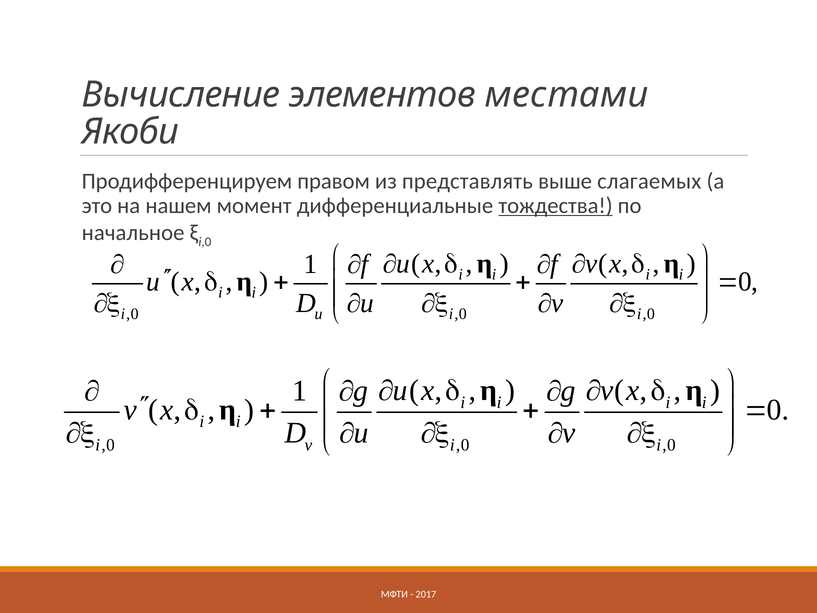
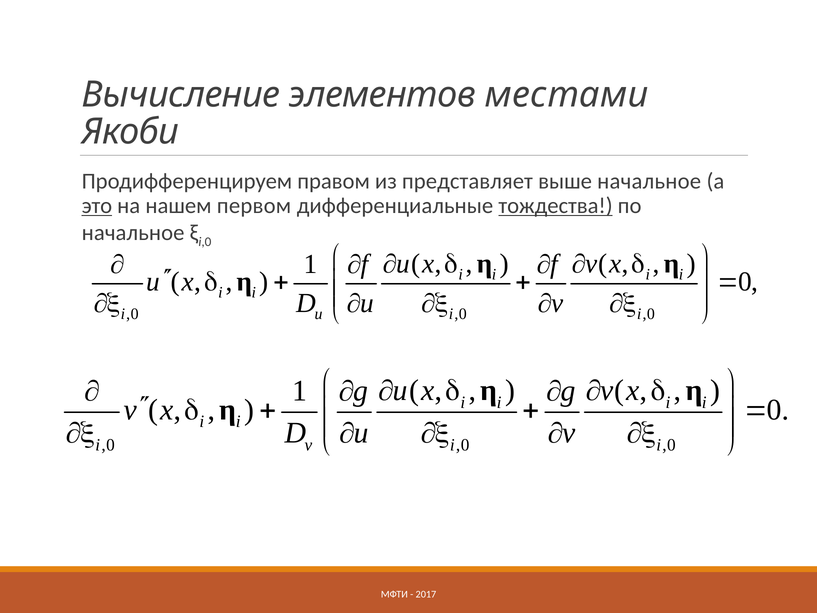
представлять: представлять -> представляет
выше слагаемых: слагаемых -> начальное
это underline: none -> present
момент: момент -> первом
